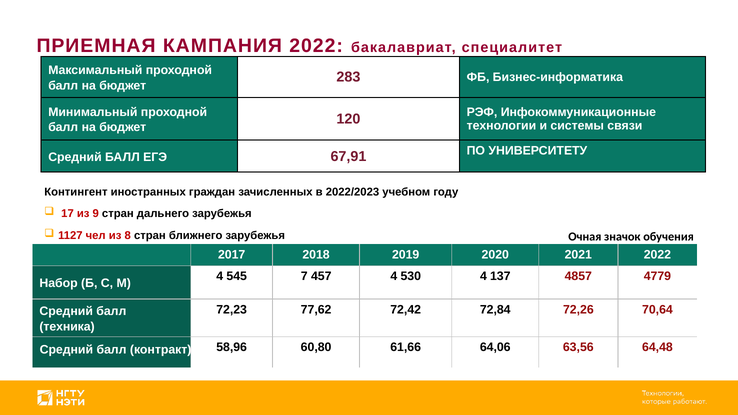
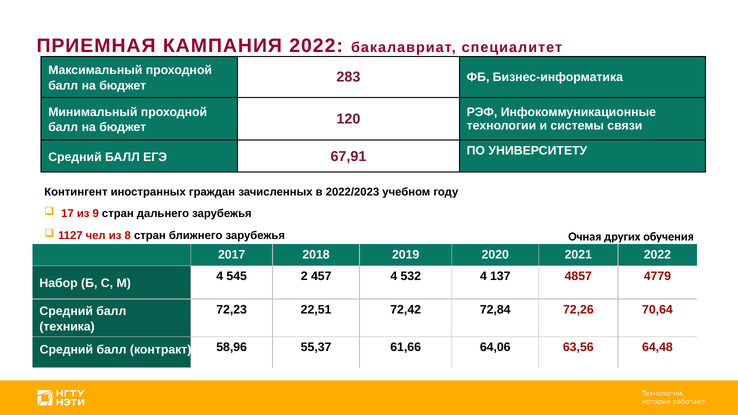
значок: значок -> других
7: 7 -> 2
530: 530 -> 532
77,62: 77,62 -> 22,51
60,80: 60,80 -> 55,37
